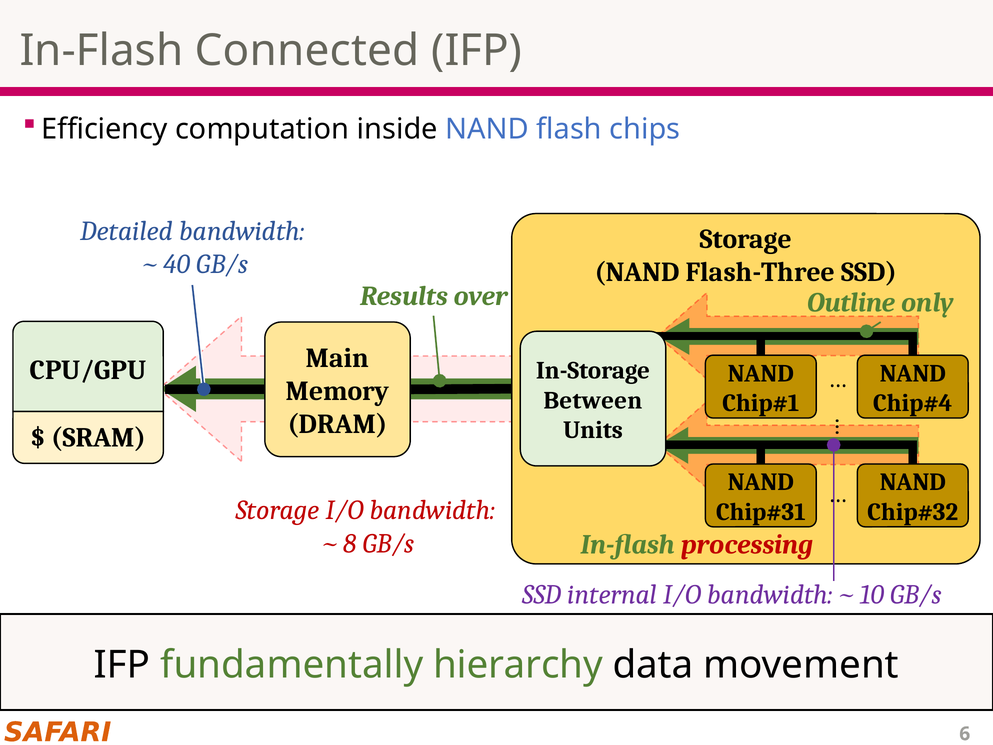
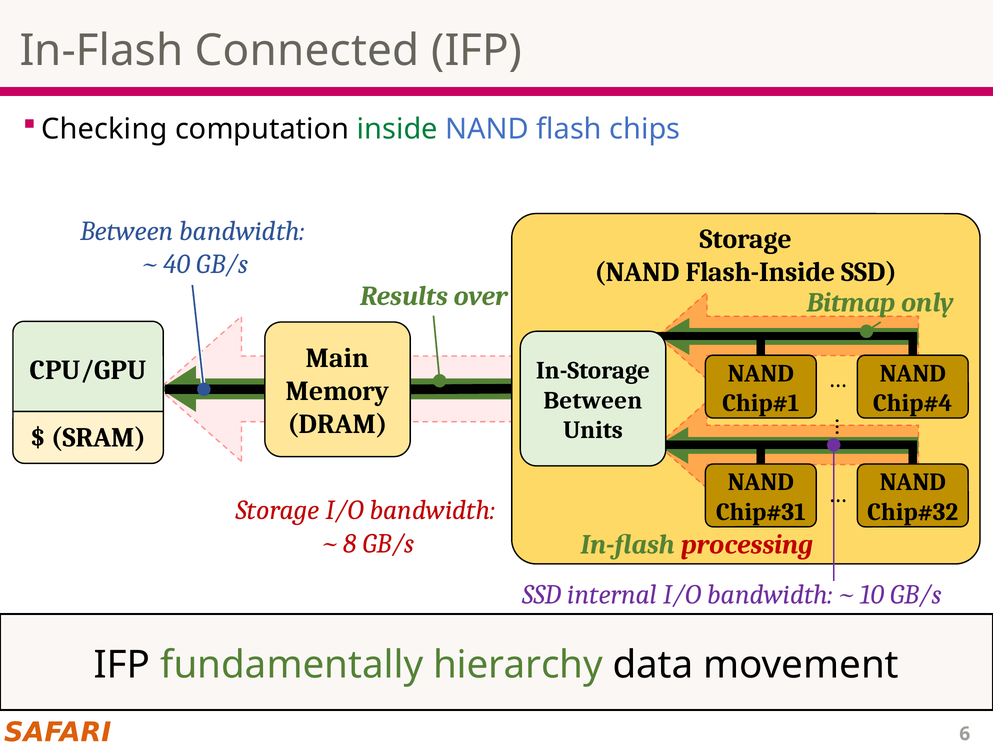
Efficiency: Efficiency -> Checking
inside colour: black -> green
Detailed at (127, 231): Detailed -> Between
Flash-Three: Flash-Three -> Flash-Inside
Outline: Outline -> Bitmap
